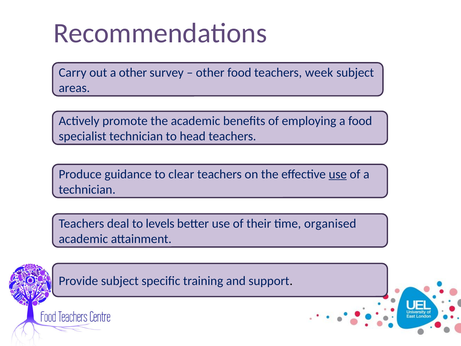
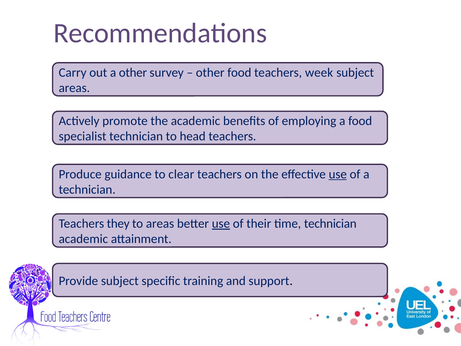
deal: deal -> they
to levels: levels -> areas
use at (221, 223) underline: none -> present
time organised: organised -> technician
